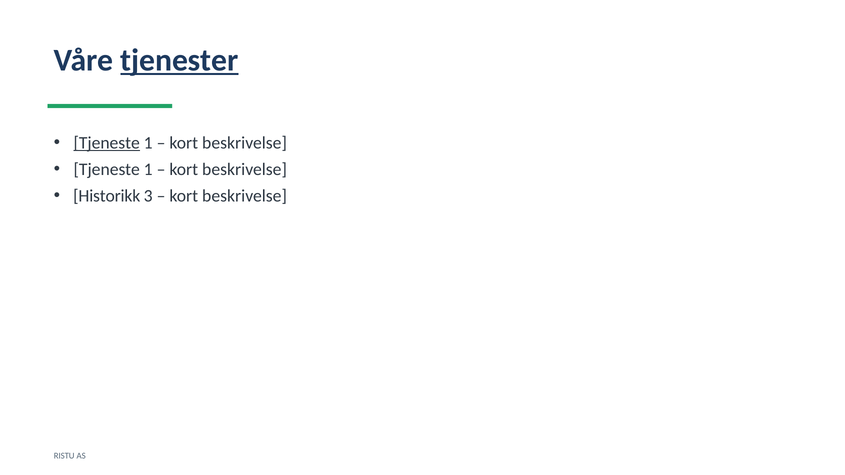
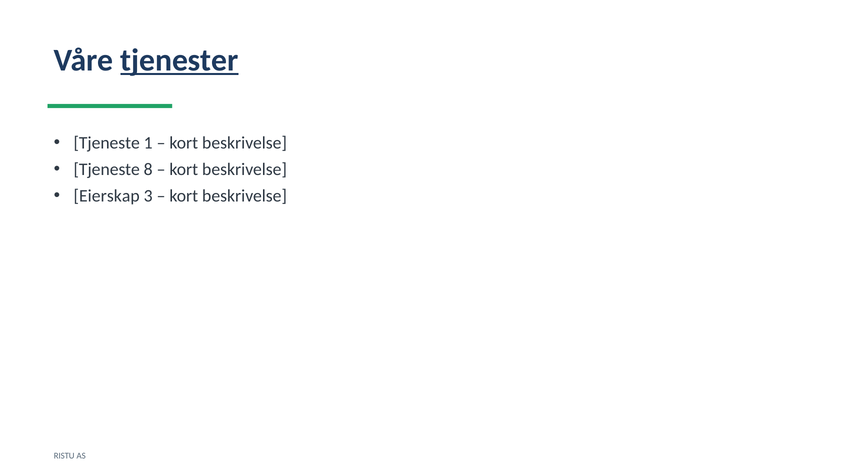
Tjeneste at (107, 143) underline: present -> none
1 at (148, 170): 1 -> 8
Historikk: Historikk -> Eierskap
